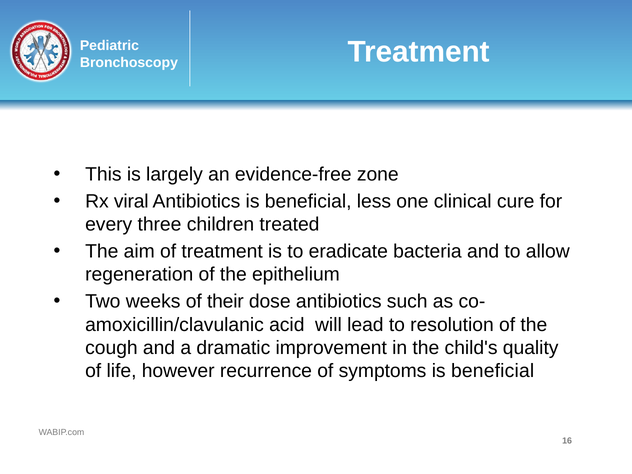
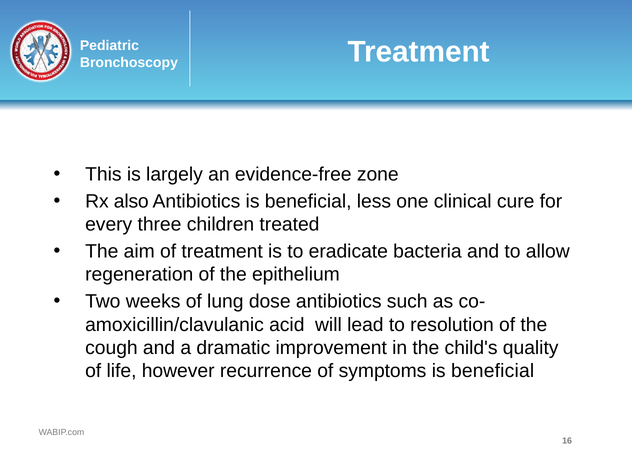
viral: viral -> also
their: their -> lung
